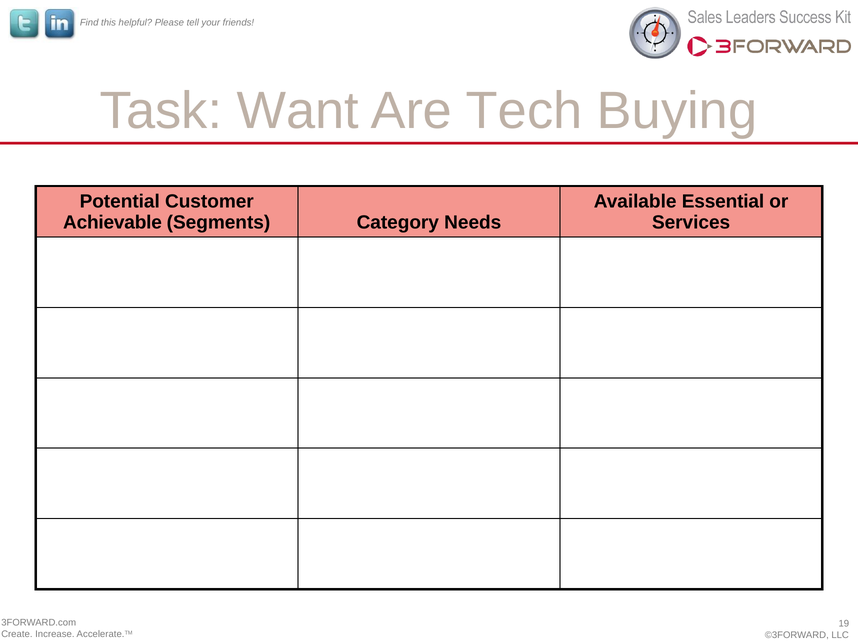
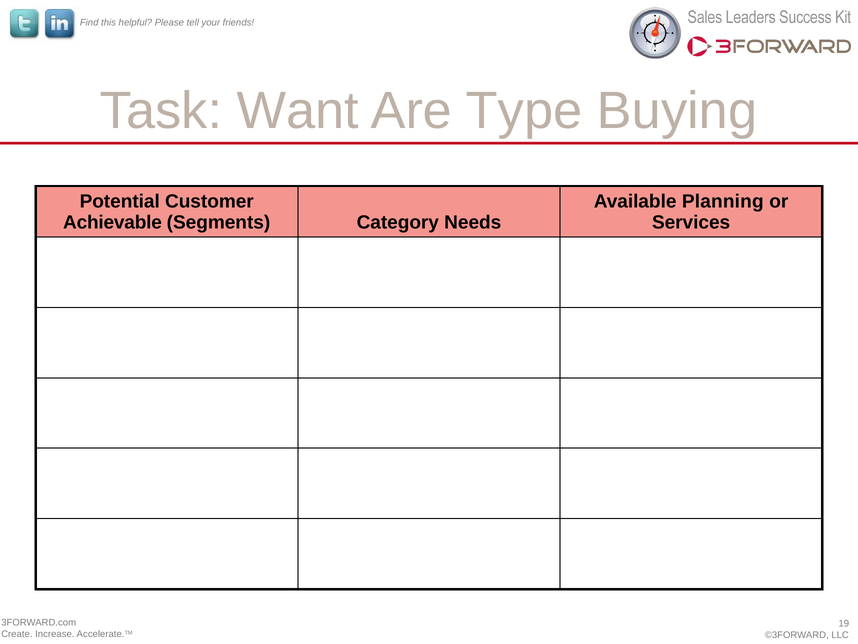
Tech: Tech -> Type
Essential: Essential -> Planning
